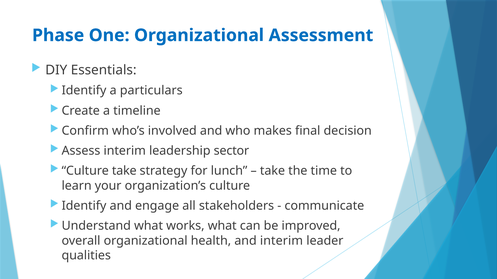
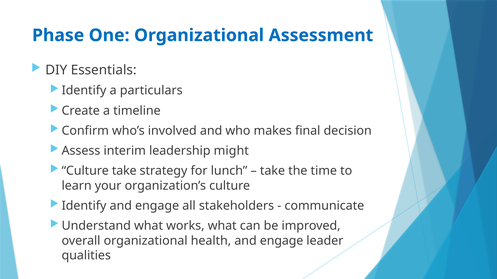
sector: sector -> might
health and interim: interim -> engage
